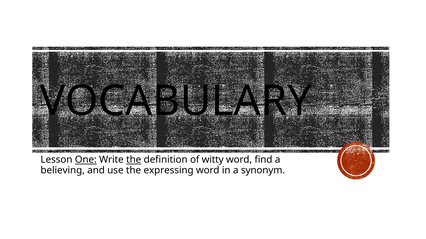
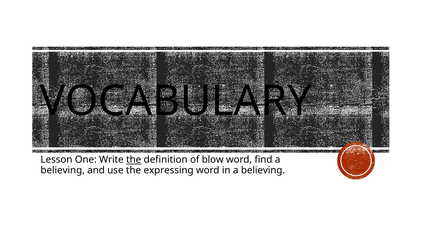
One underline: present -> none
witty: witty -> blow
in a synonym: synonym -> believing
